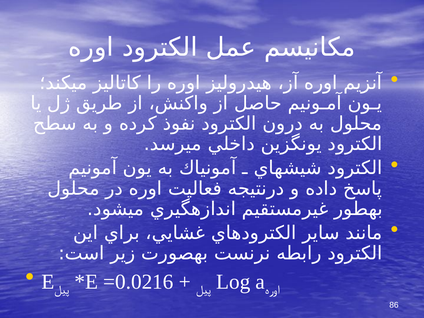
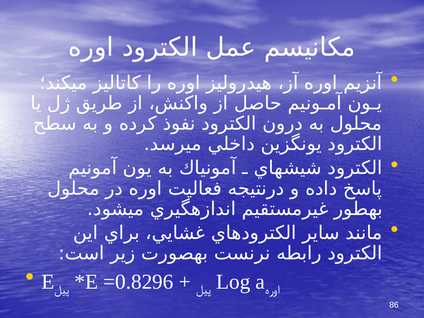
0.0216: 0.0216 -> 0.8296
